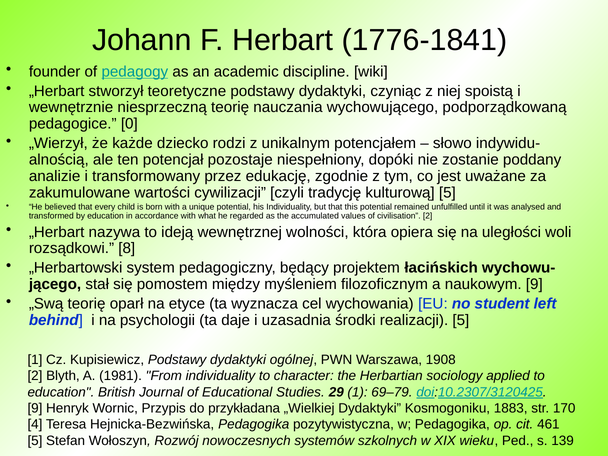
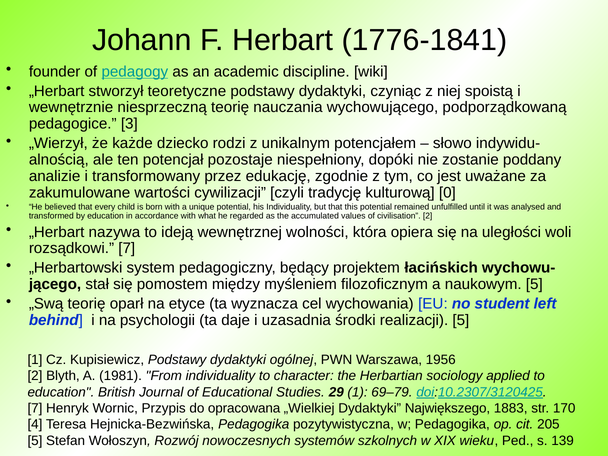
0: 0 -> 3
kulturową 5: 5 -> 0
rozsądkowi 8: 8 -> 7
naukowym 9: 9 -> 5
1908: 1908 -> 1956
9 at (35, 408): 9 -> 7
przykładana: przykładana -> opracowana
Kosmogoniku: Kosmogoniku -> Największego
461: 461 -> 205
